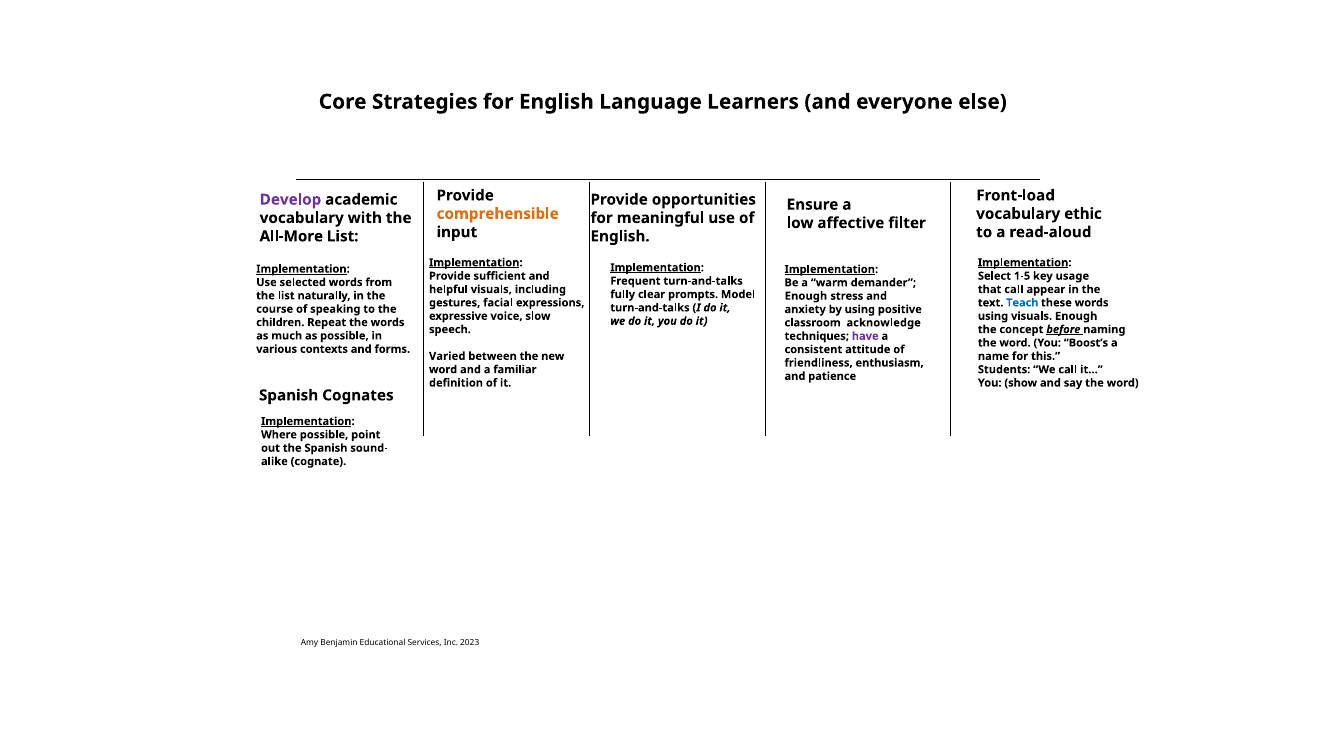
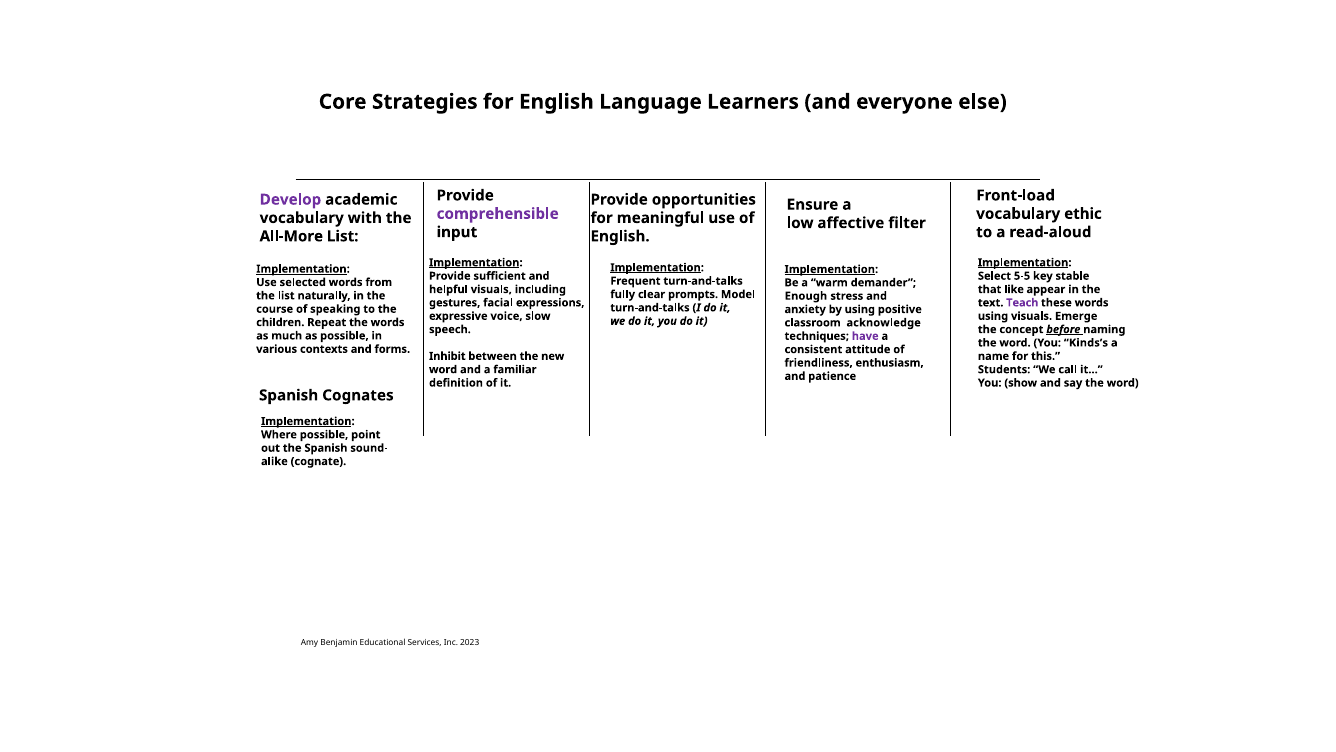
comprehensible colour: orange -> purple
1-5: 1-5 -> 5-5
usage: usage -> stable
that call: call -> like
Teach colour: blue -> purple
visuals Enough: Enough -> Emerge
Boost’s: Boost’s -> Kinds’s
Varied: Varied -> Inhibit
